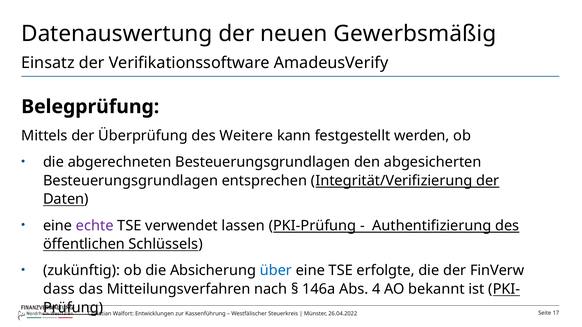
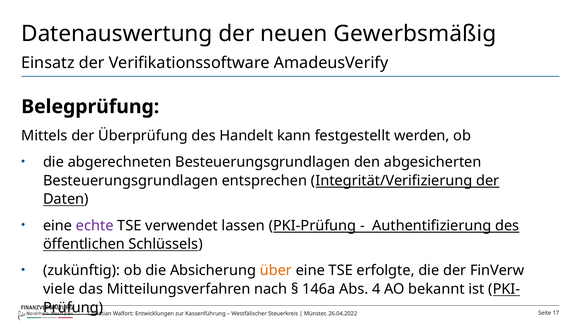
Weitere: Weitere -> Handelt
über colour: blue -> orange
dass: dass -> viele
